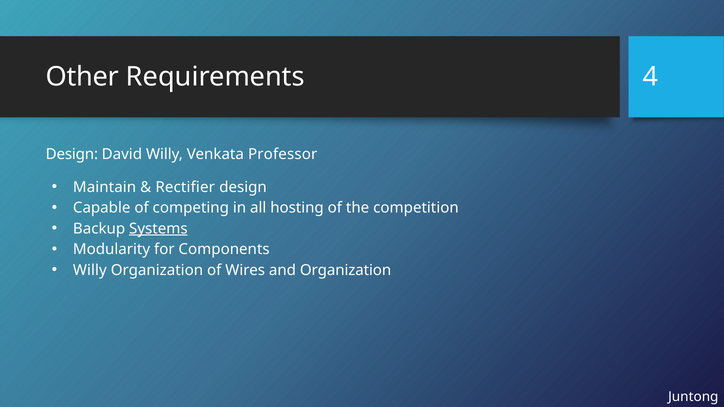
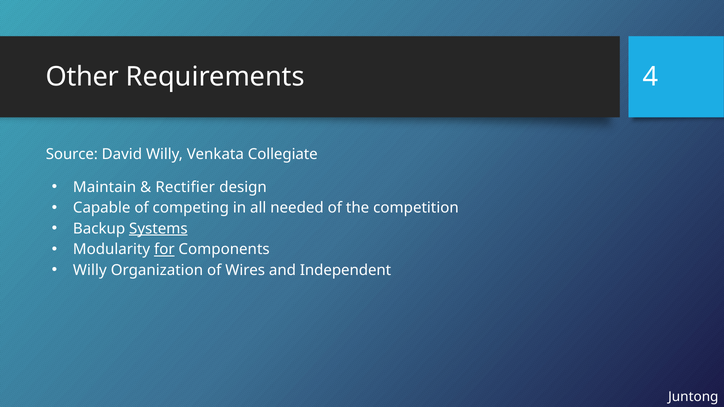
Design at (72, 154): Design -> Source
Professor: Professor -> Collegiate
hosting: hosting -> needed
for underline: none -> present
and Organization: Organization -> Independent
